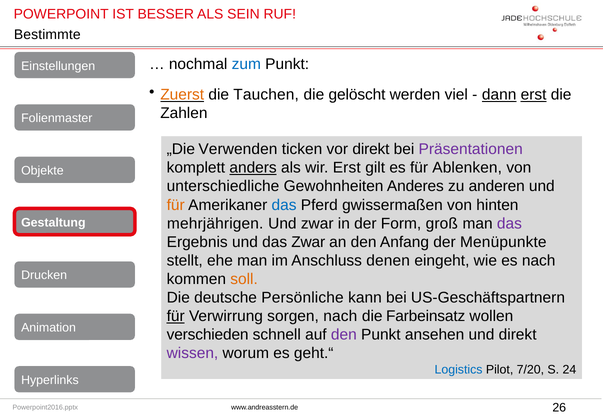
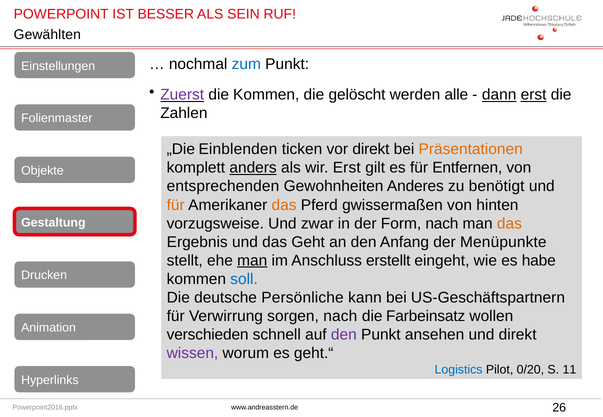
Bestimmte: Bestimmte -> Gewählten
Zuerst colour: orange -> purple
die Tauchen: Tauchen -> Kommen
viel: viel -> alle
Verwenden: Verwenden -> Einblenden
Präsentationen colour: purple -> orange
Ablenken: Ablenken -> Entfernen
unterschiedliche: unterschiedliche -> entsprechenden
anderen: anderen -> benötigt
das at (284, 205) colour: blue -> orange
mehrjährigen: mehrjährigen -> vorzugsweise
Form groß: groß -> nach
das at (509, 224) colour: purple -> orange
das Zwar: Zwar -> Geht
man at (252, 261) underline: none -> present
denen: denen -> erstellt
es nach: nach -> habe
soll colour: orange -> blue
für at (176, 317) underline: present -> none
7/20: 7/20 -> 0/20
24: 24 -> 11
